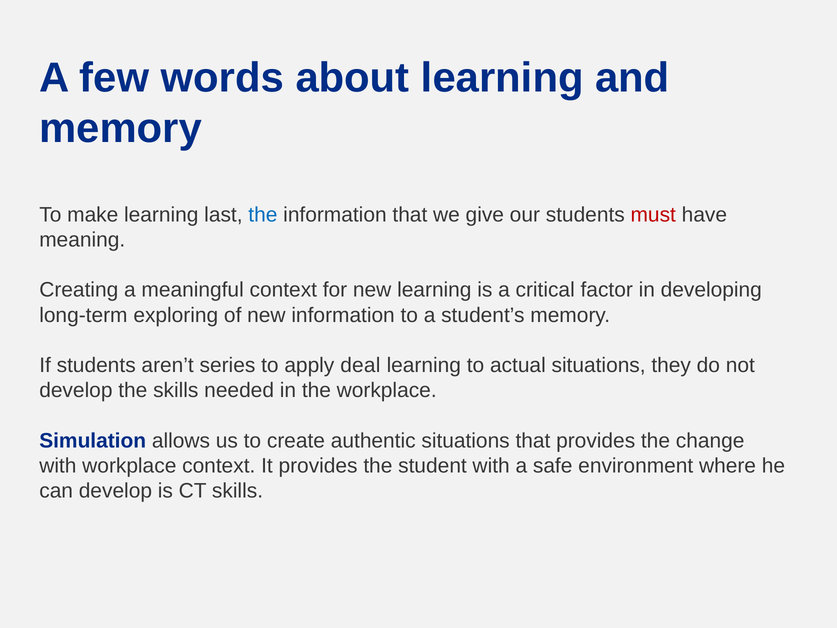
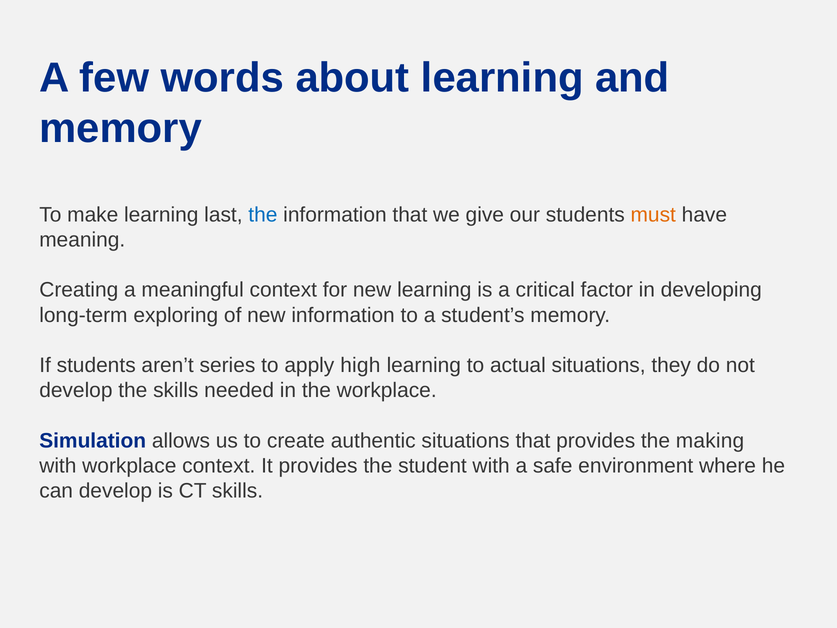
must colour: red -> orange
deal: deal -> high
change: change -> making
